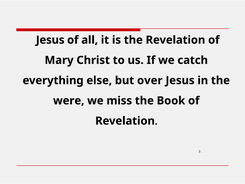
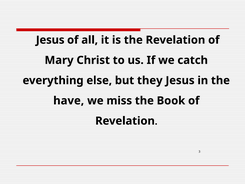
over: over -> they
were: were -> have
